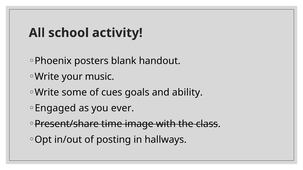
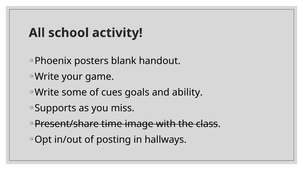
music: music -> game
Engaged: Engaged -> Supports
ever: ever -> miss
